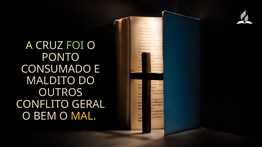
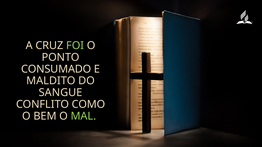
OUTROS: OUTROS -> SANGUE
GERAL: GERAL -> COMO
MAL colour: yellow -> light green
